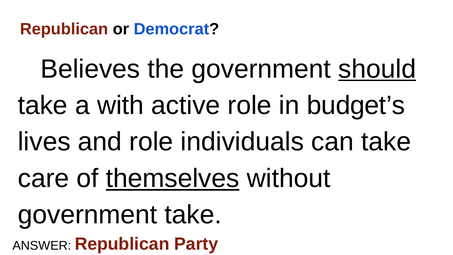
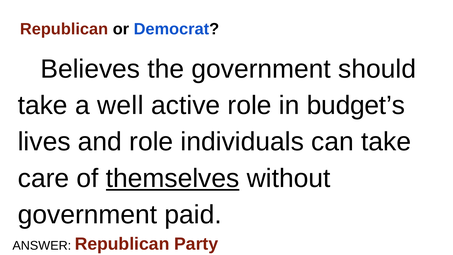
should underline: present -> none
with: with -> well
government take: take -> paid
